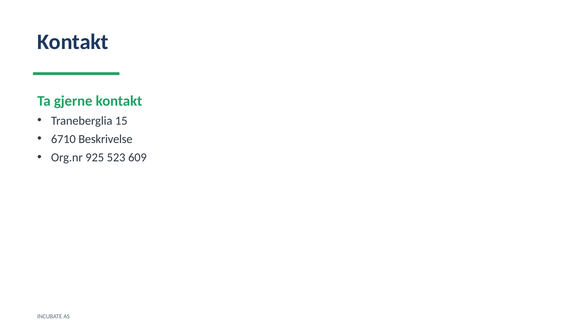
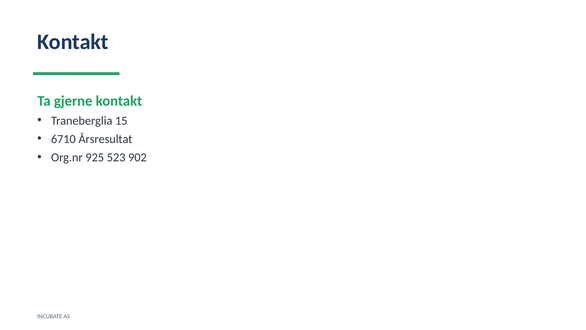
Beskrivelse: Beskrivelse -> Årsresultat
609: 609 -> 902
